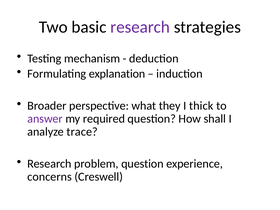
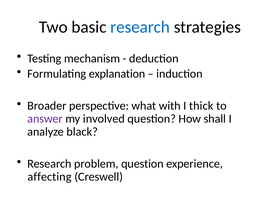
research at (140, 27) colour: purple -> blue
they: they -> with
required: required -> involved
trace: trace -> black
concerns: concerns -> affecting
